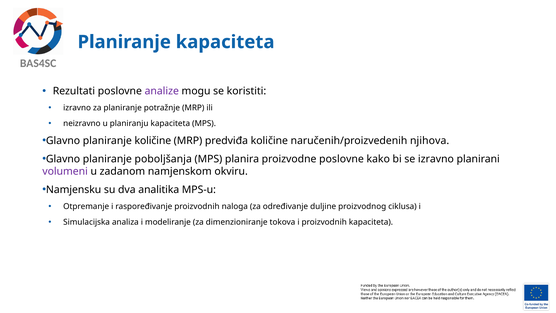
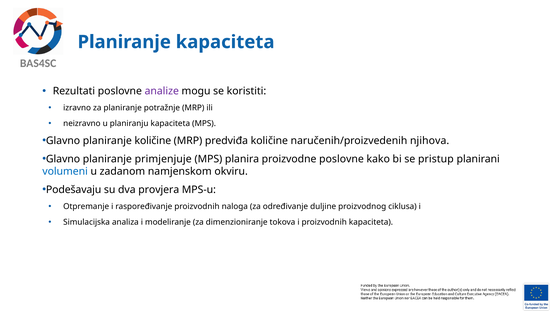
poboljšanja: poboljšanja -> primjenjuje
se izravno: izravno -> pristup
volumeni colour: purple -> blue
Namjensku: Namjensku -> Podešavaju
analitika: analitika -> provjera
